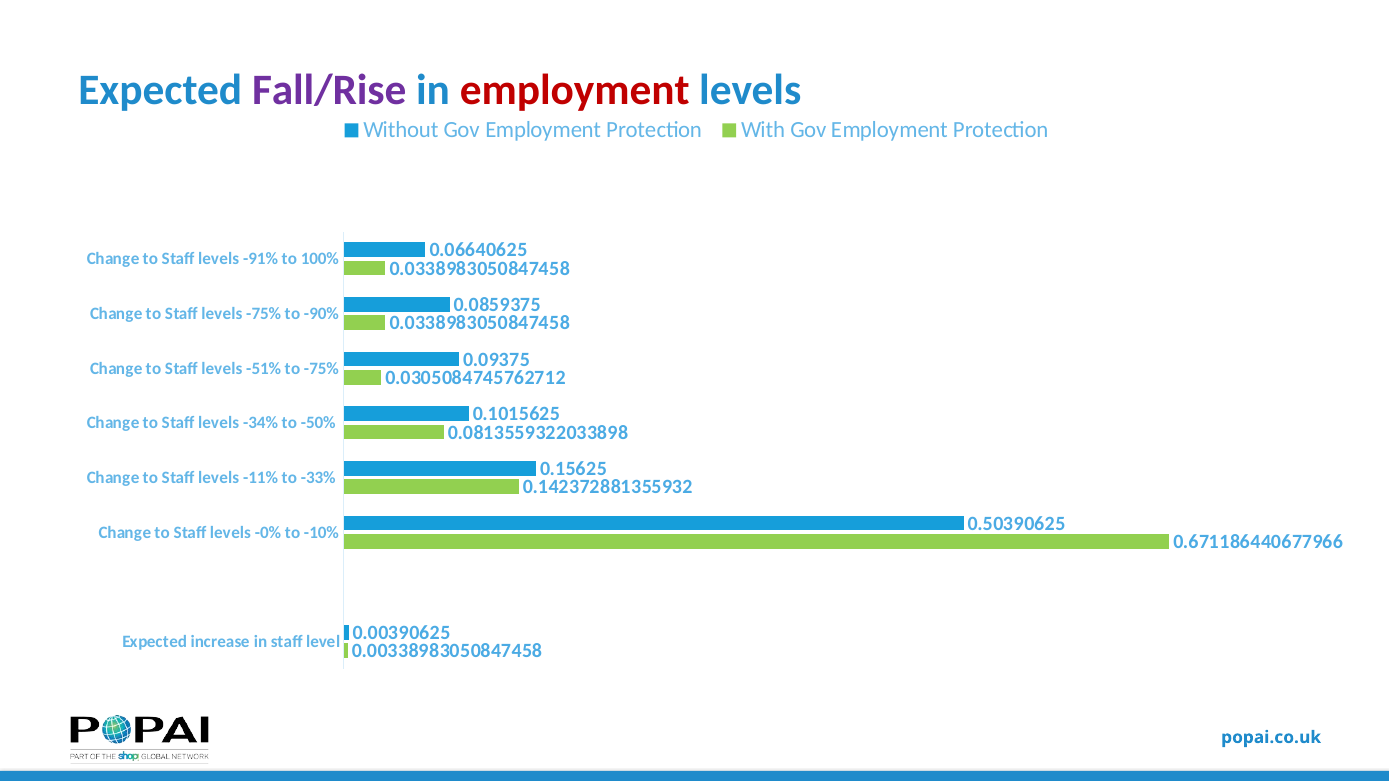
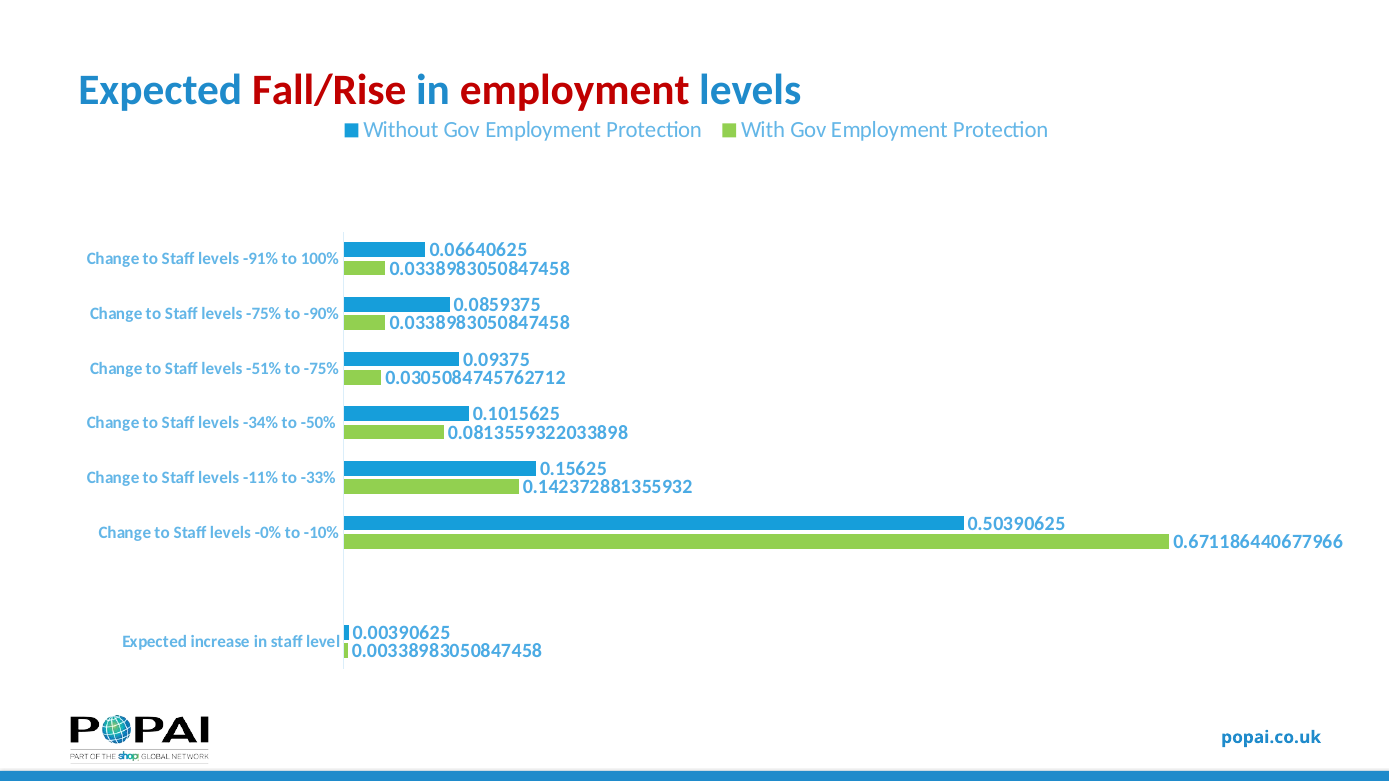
Fall/Rise colour: purple -> red
